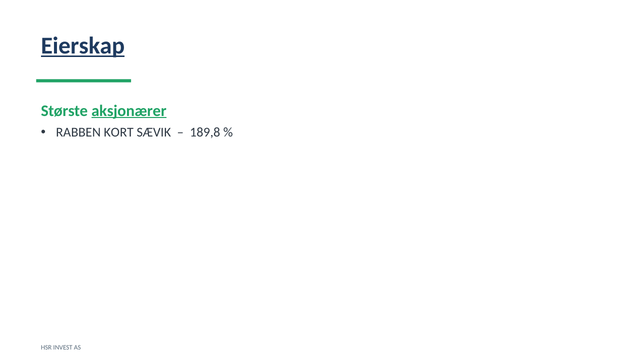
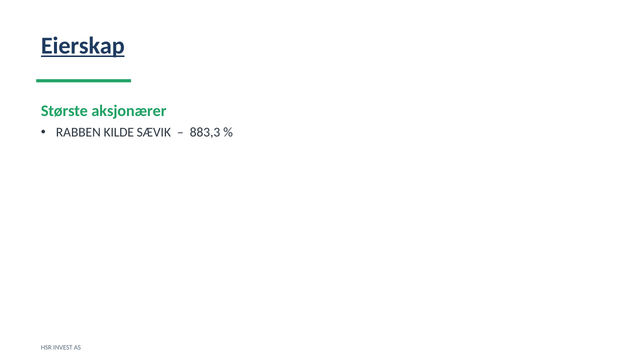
aksjonærer underline: present -> none
KORT: KORT -> KILDE
189,8: 189,8 -> 883,3
